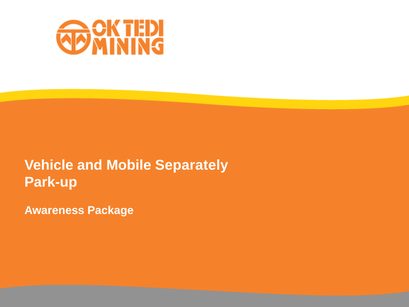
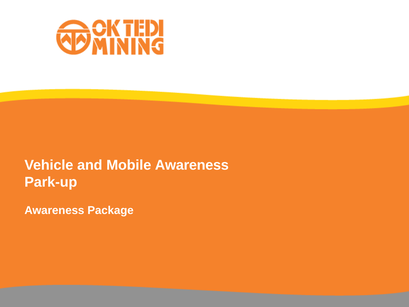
Mobile Separately: Separately -> Awareness
